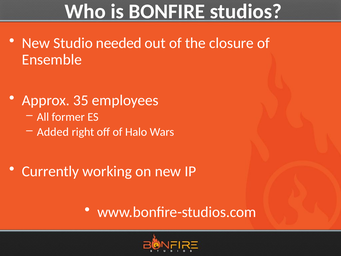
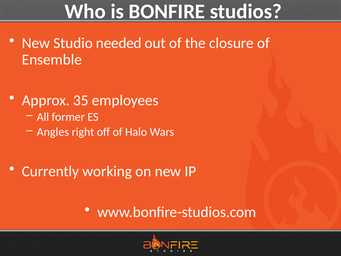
Added: Added -> Angles
